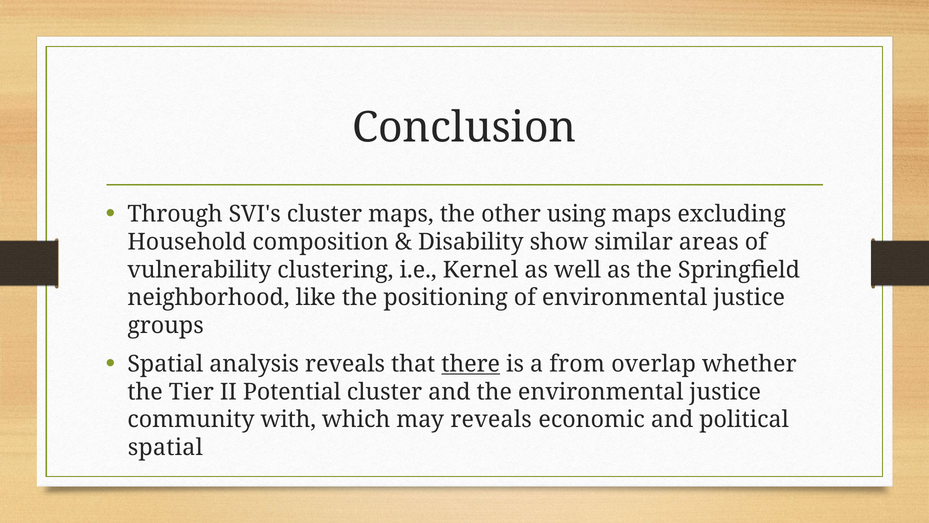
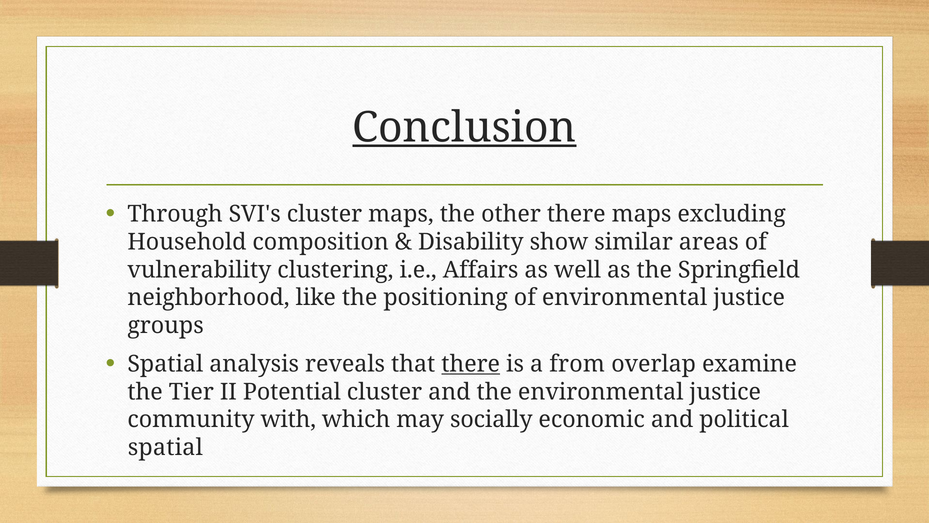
Conclusion underline: none -> present
other using: using -> there
Kernel: Kernel -> Affairs
whether: whether -> examine
may reveals: reveals -> socially
